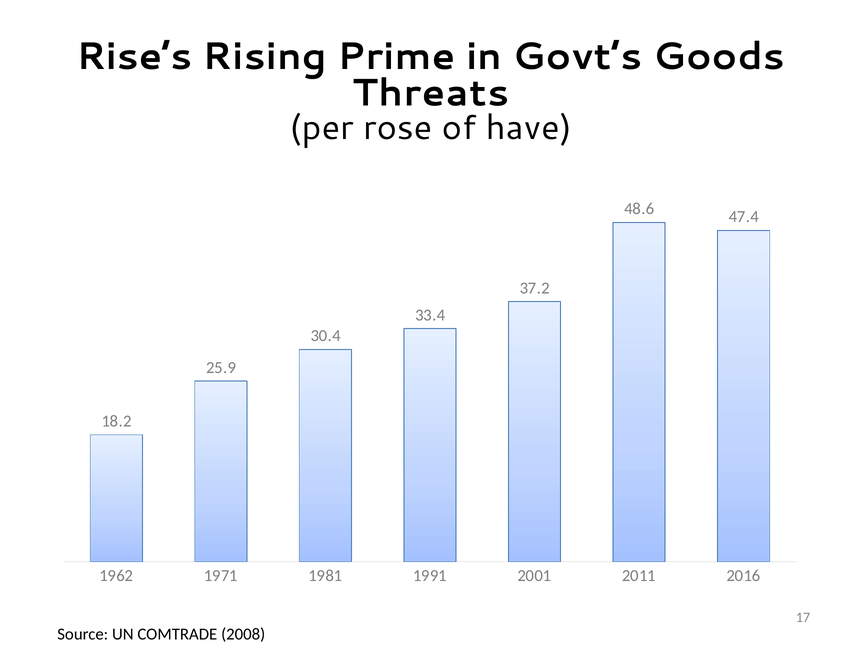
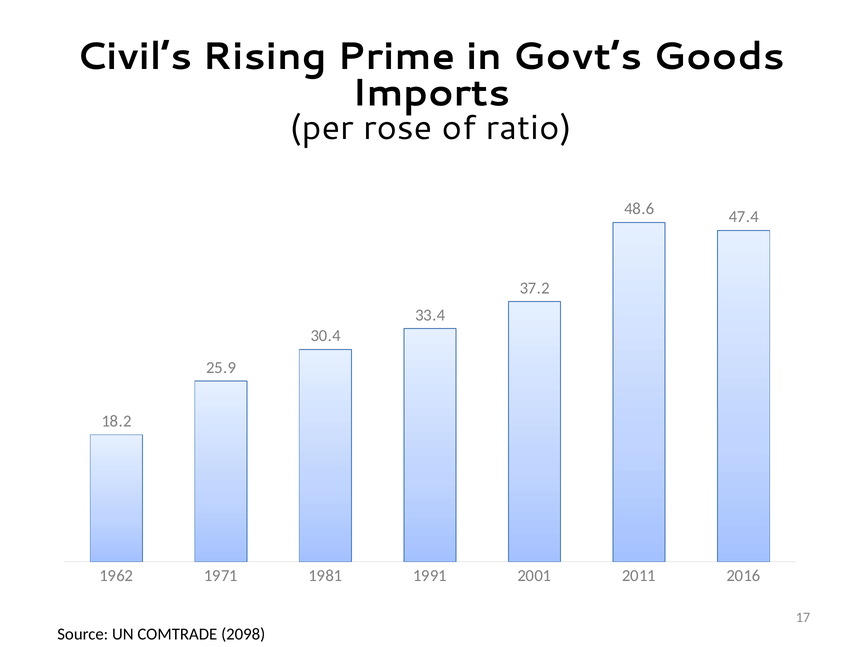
Rise’s: Rise’s -> Civil’s
Threats: Threats -> Imports
have: have -> ratio
2008: 2008 -> 2098
